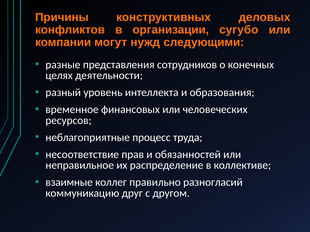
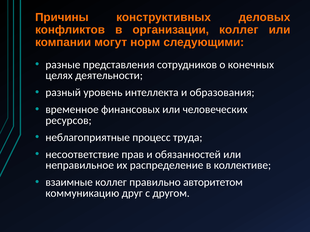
организации сугубо: сугубо -> коллег
нужд: нужд -> норм
разногласий: разногласий -> авторитетом
